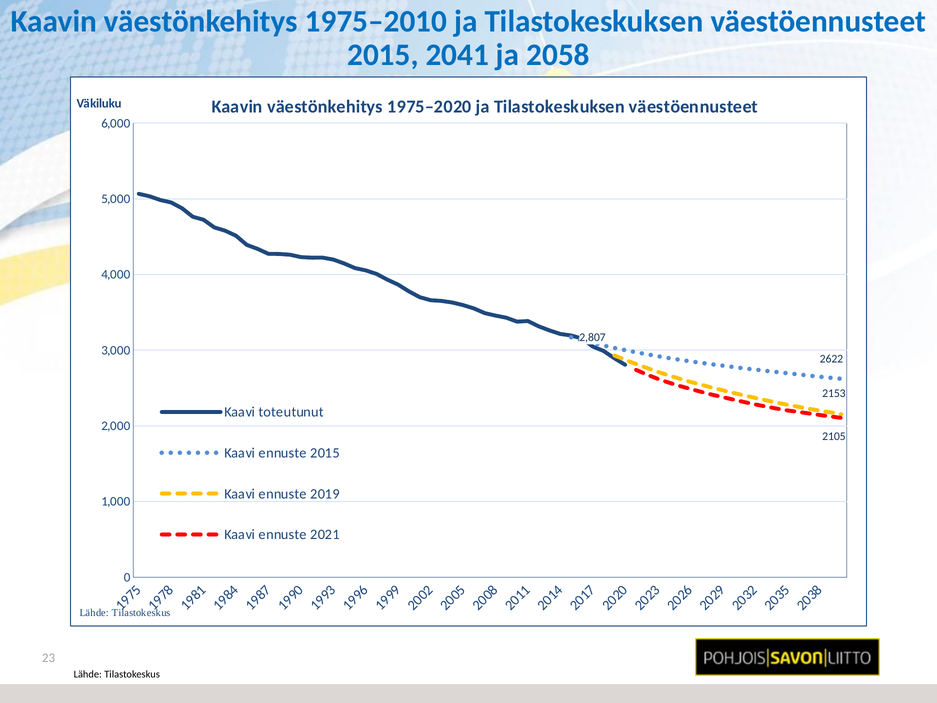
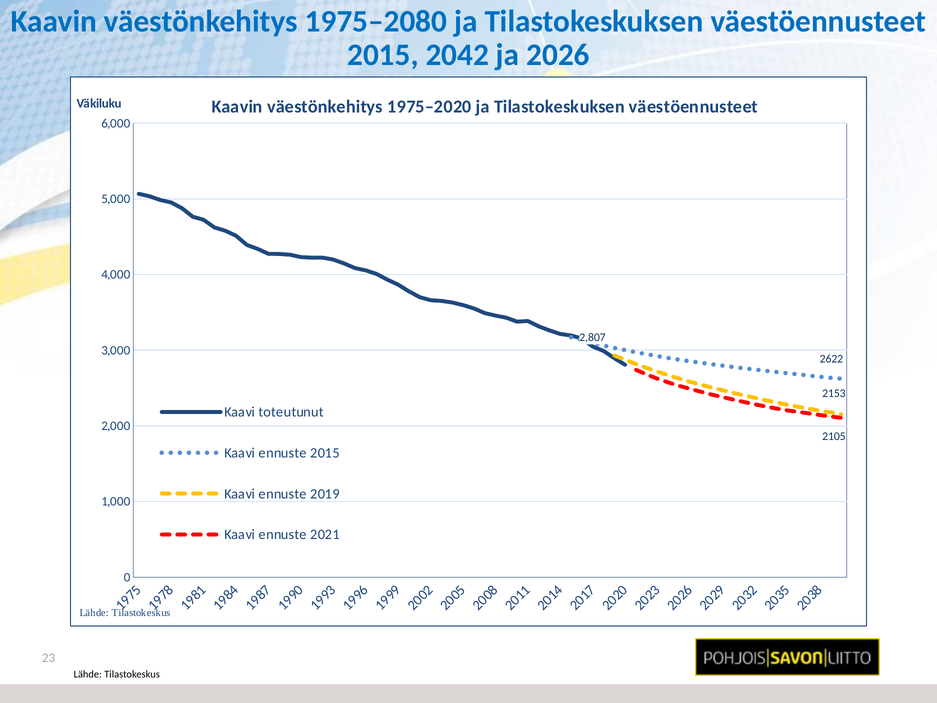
1975–2010: 1975–2010 -> 1975–2080
2041: 2041 -> 2042
2058: 2058 -> 2026
